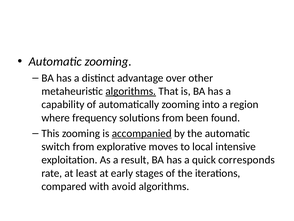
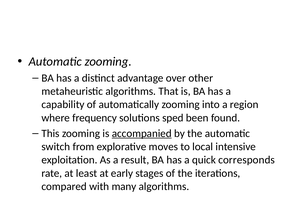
algorithms at (131, 91) underline: present -> none
solutions from: from -> sped
avoid: avoid -> many
